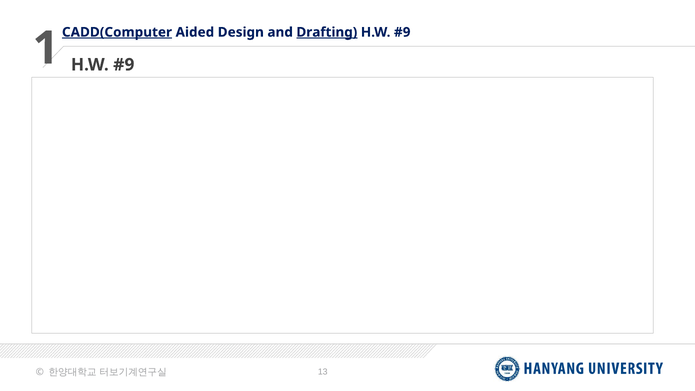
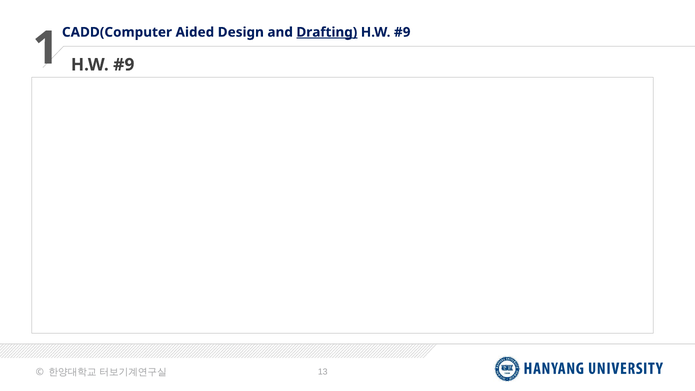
CADD(Computer underline: present -> none
